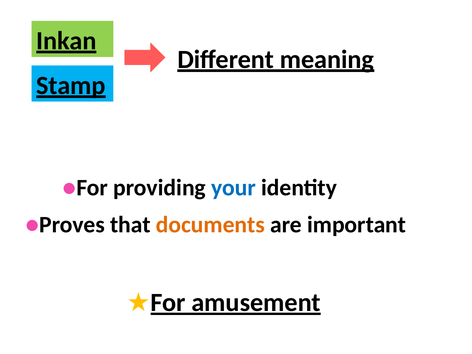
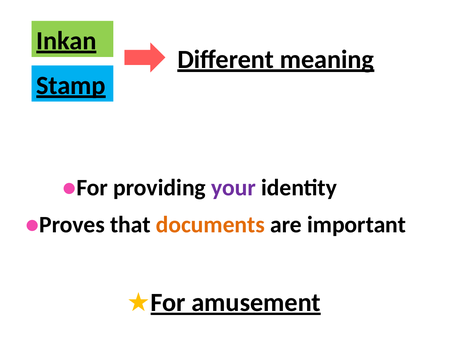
your colour: blue -> purple
